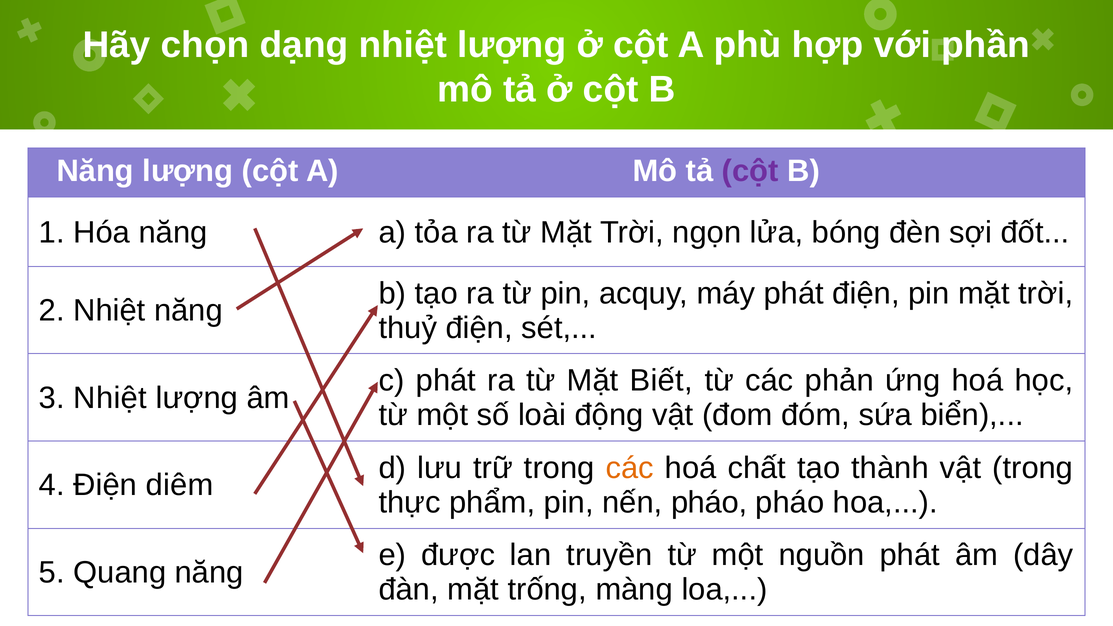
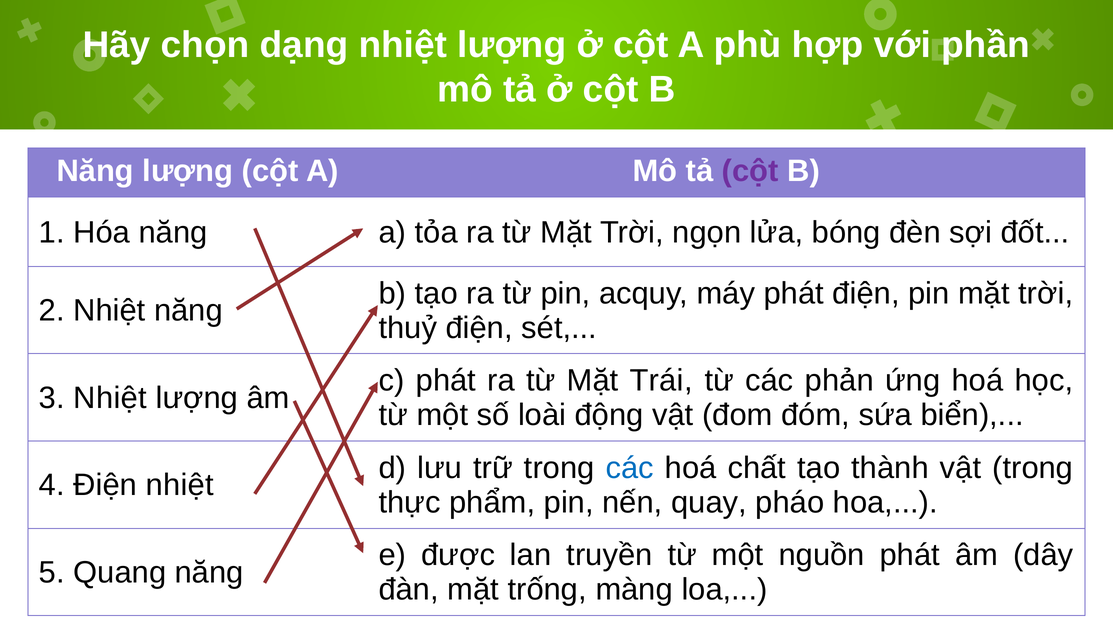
Biết: Biết -> Trái
các at (630, 468) colour: orange -> blue
Điện diêm: diêm -> nhiệt
nến pháo: pháo -> quay
